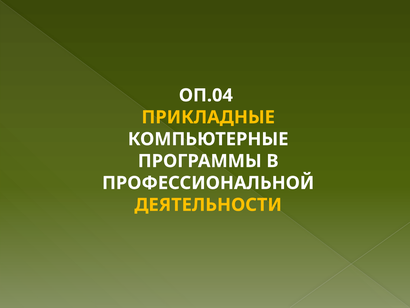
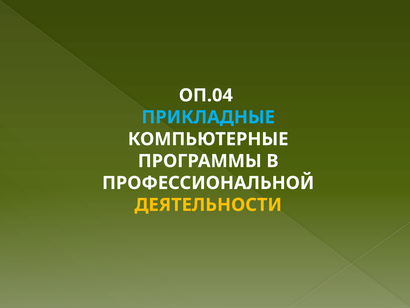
ПРИКЛАДНЫЕ colour: yellow -> light blue
